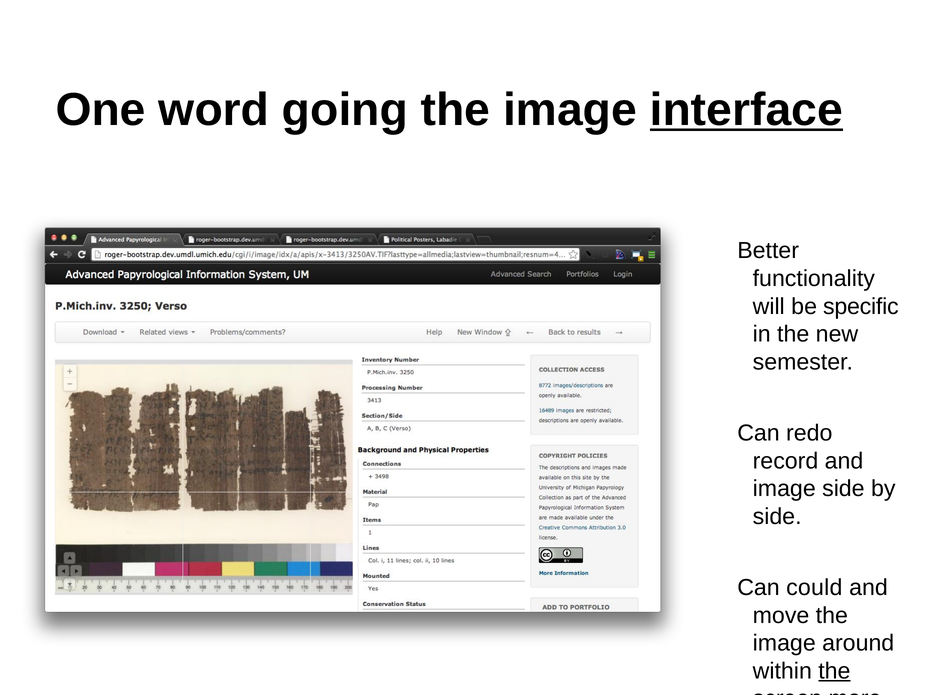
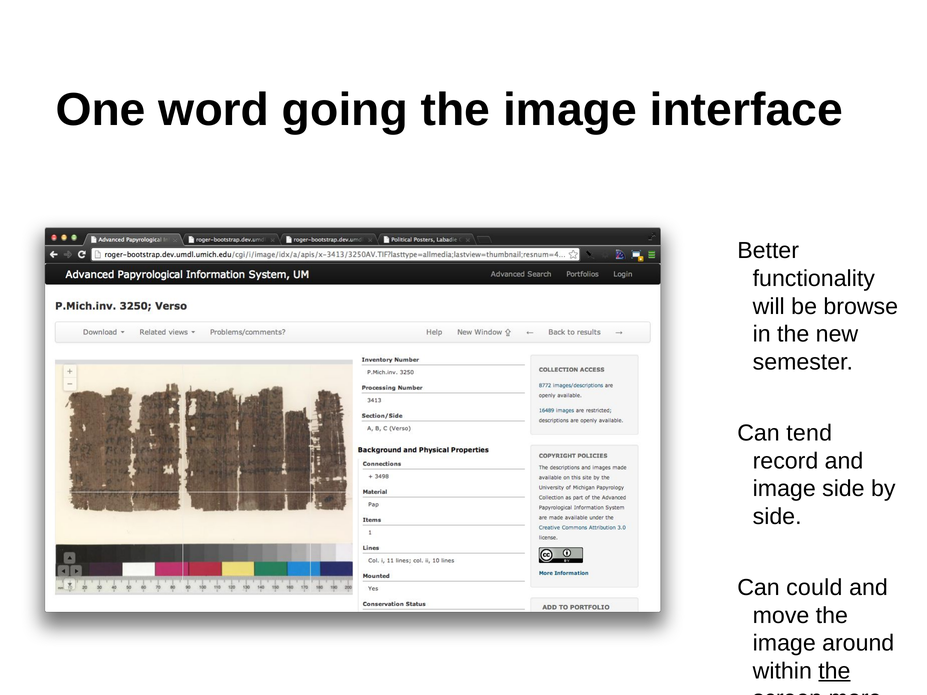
interface underline: present -> none
specific: specific -> browse
redo: redo -> tend
